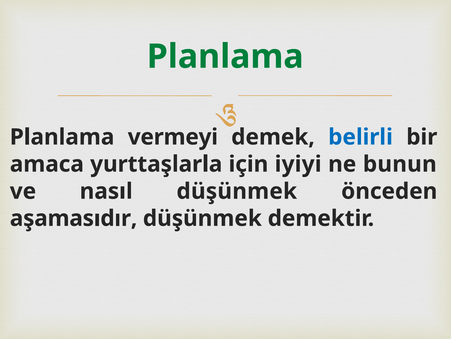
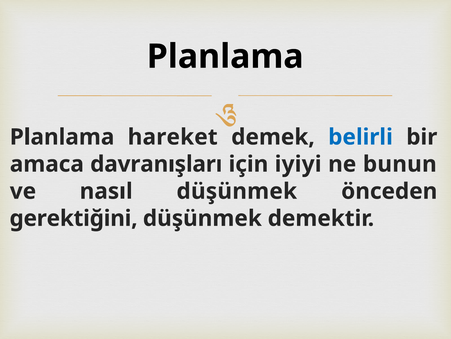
Planlama at (225, 56) colour: green -> black
vermeyi: vermeyi -> hareket
yurttaşlarla: yurttaşlarla -> davranışları
aşamasıdır: aşamasıdır -> gerektiğini
